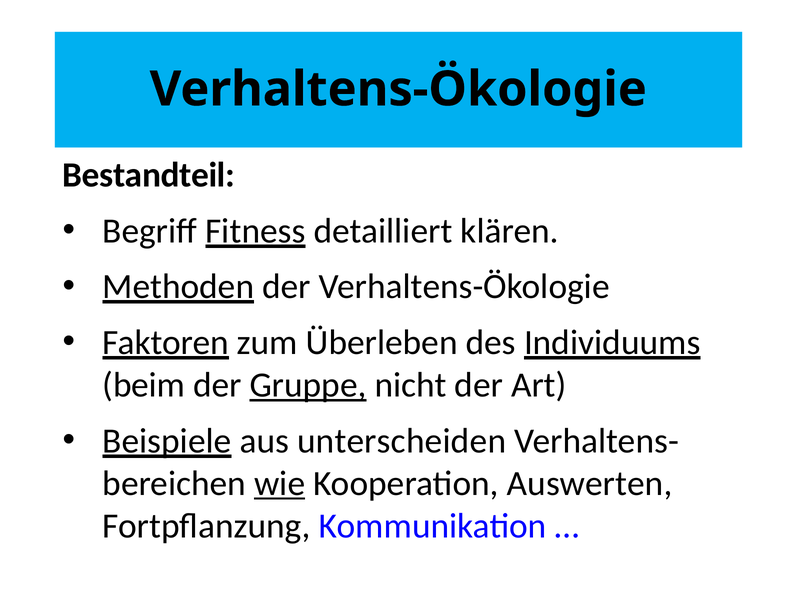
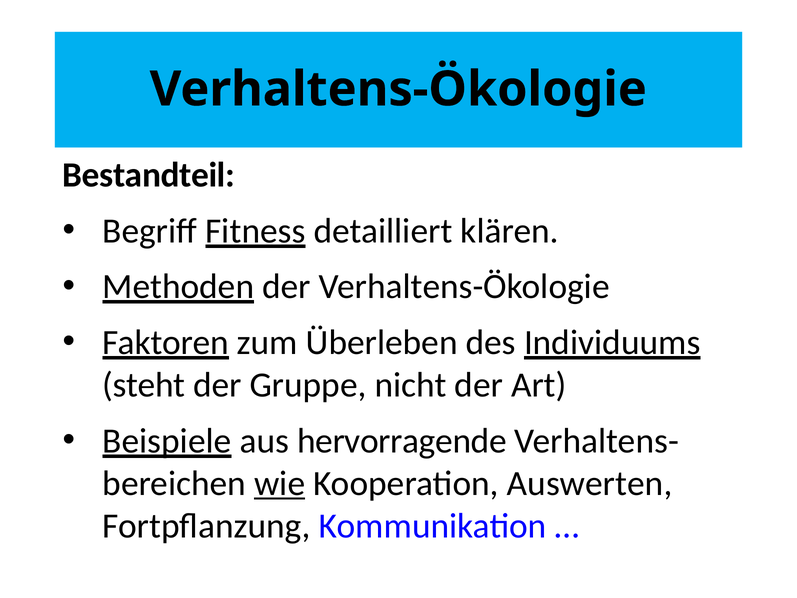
beim: beim -> steht
Gruppe underline: present -> none
unterscheiden: unterscheiden -> hervorragende
